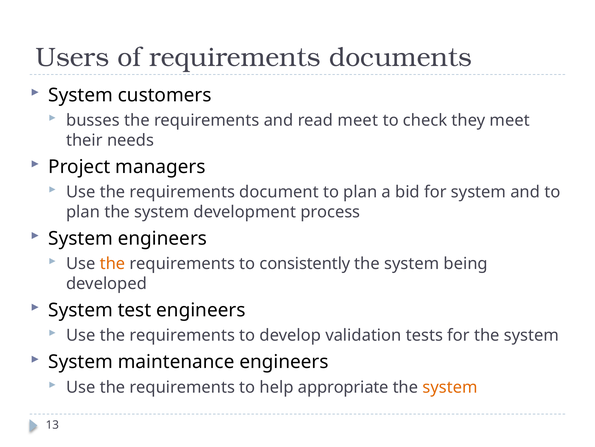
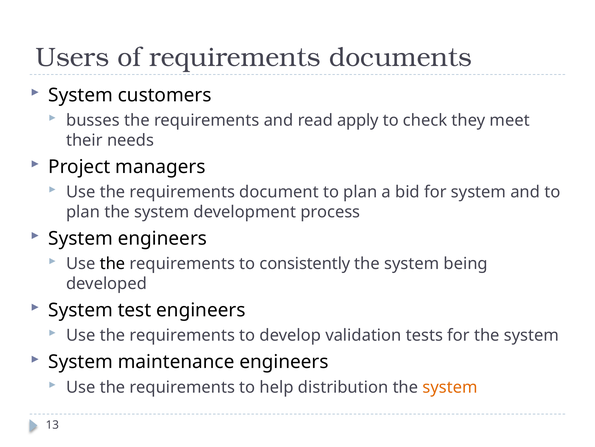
read meet: meet -> apply
the at (113, 263) colour: orange -> black
appropriate: appropriate -> distribution
